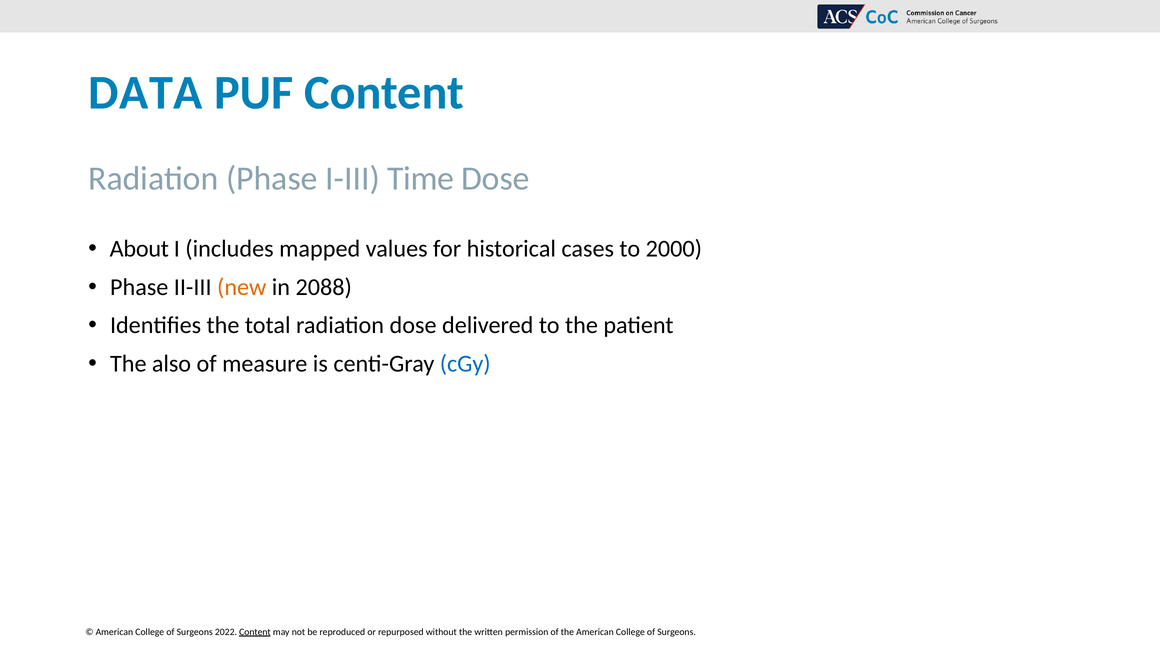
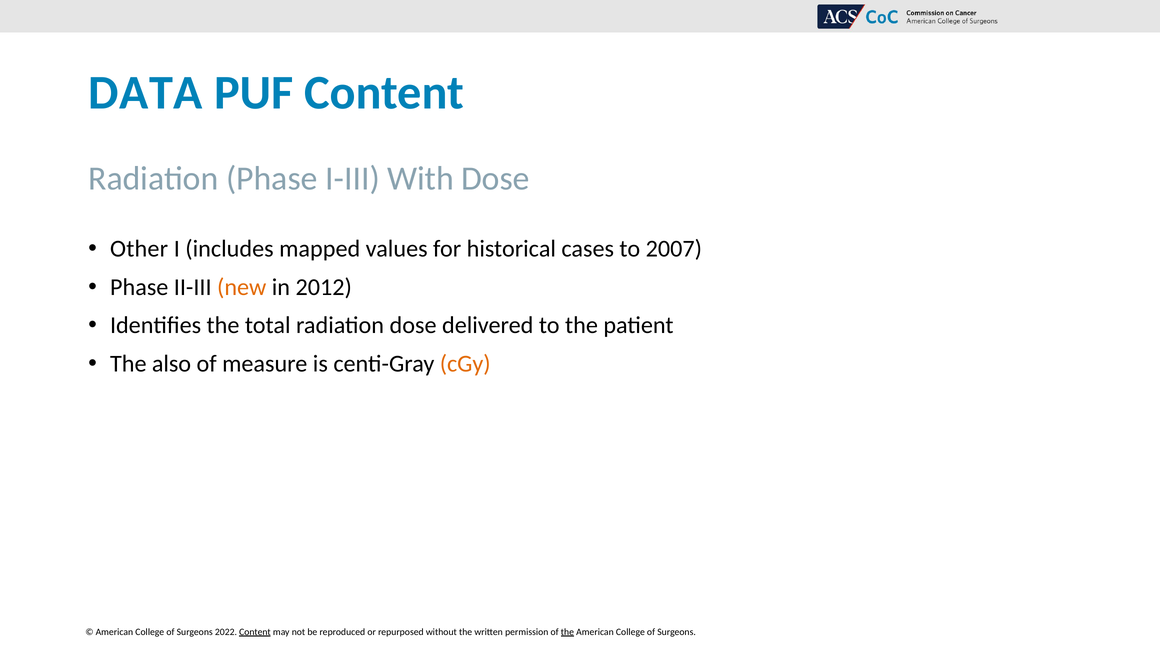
Time: Time -> With
About: About -> Other
2000: 2000 -> 2007
2088: 2088 -> 2012
cGy colour: blue -> orange
the at (567, 631) underline: none -> present
